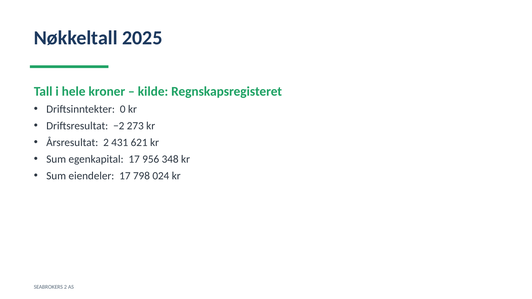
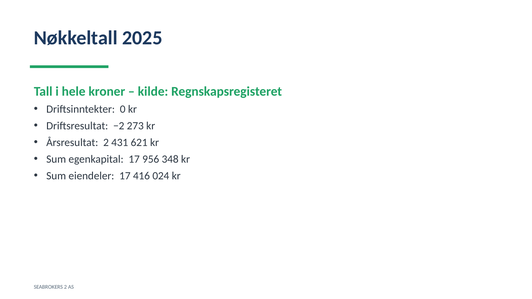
798: 798 -> 416
